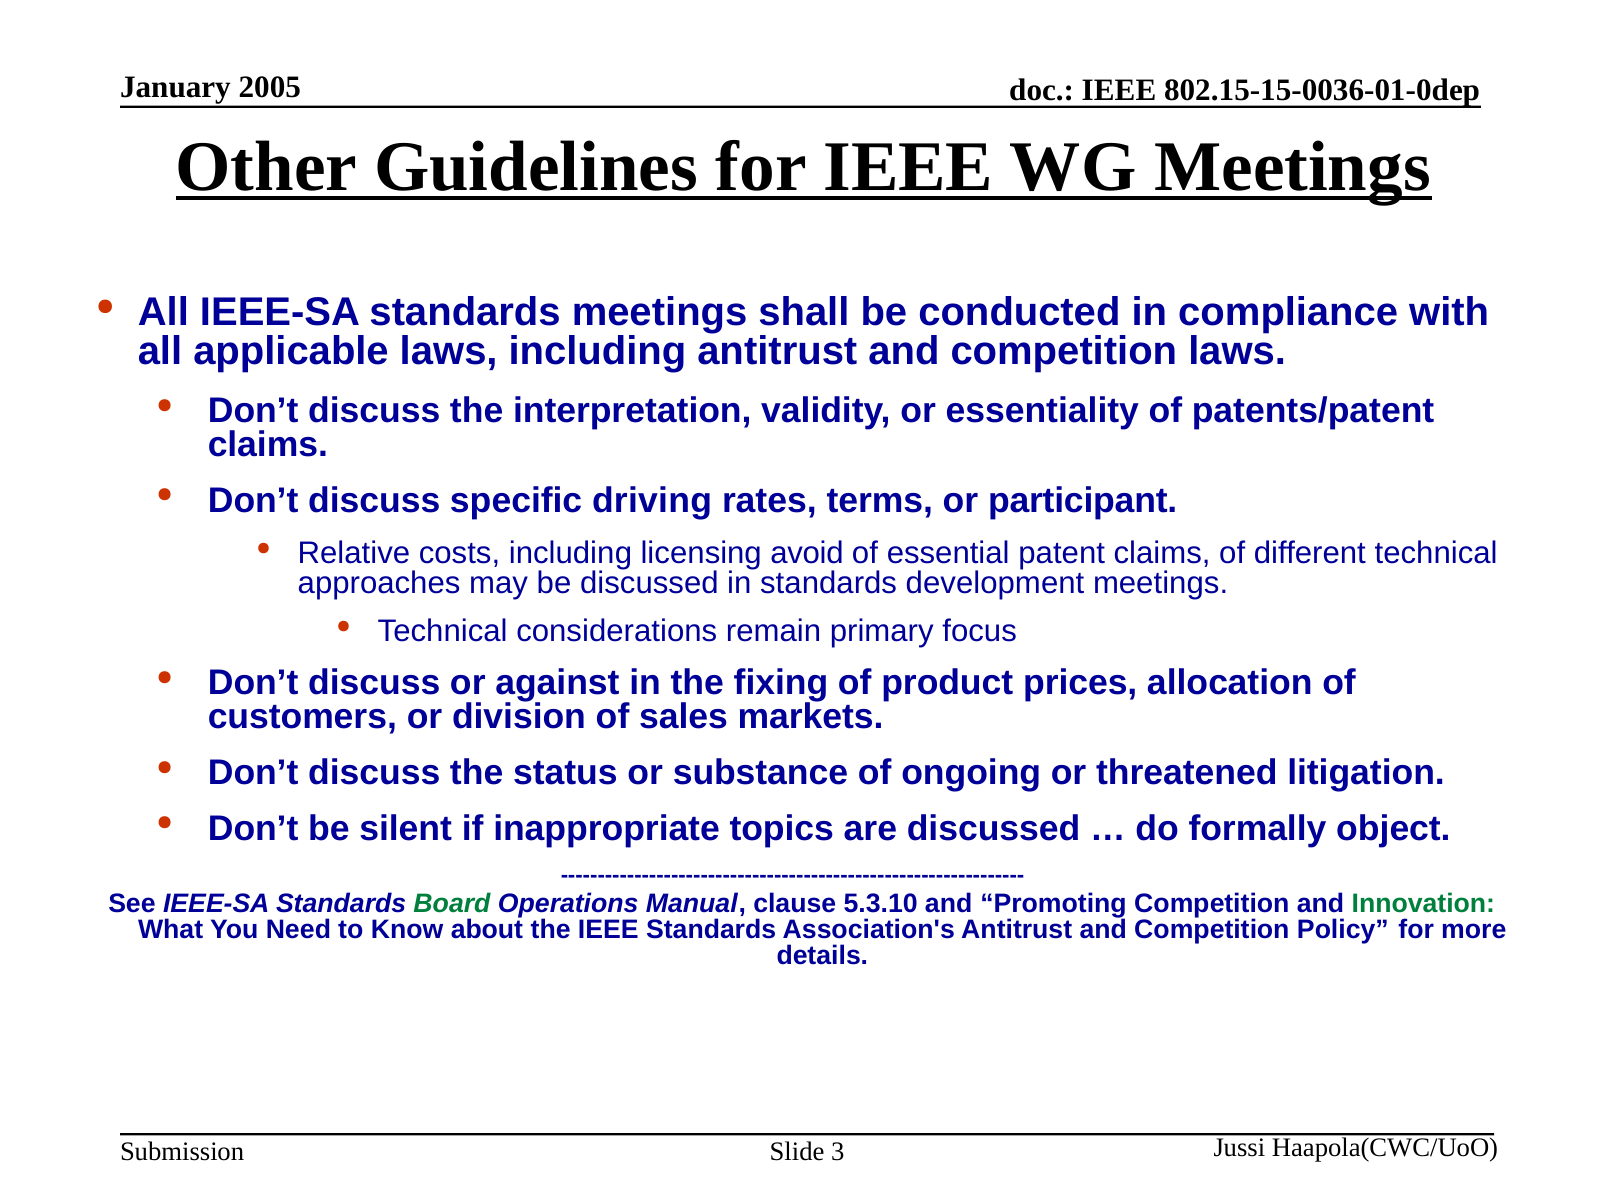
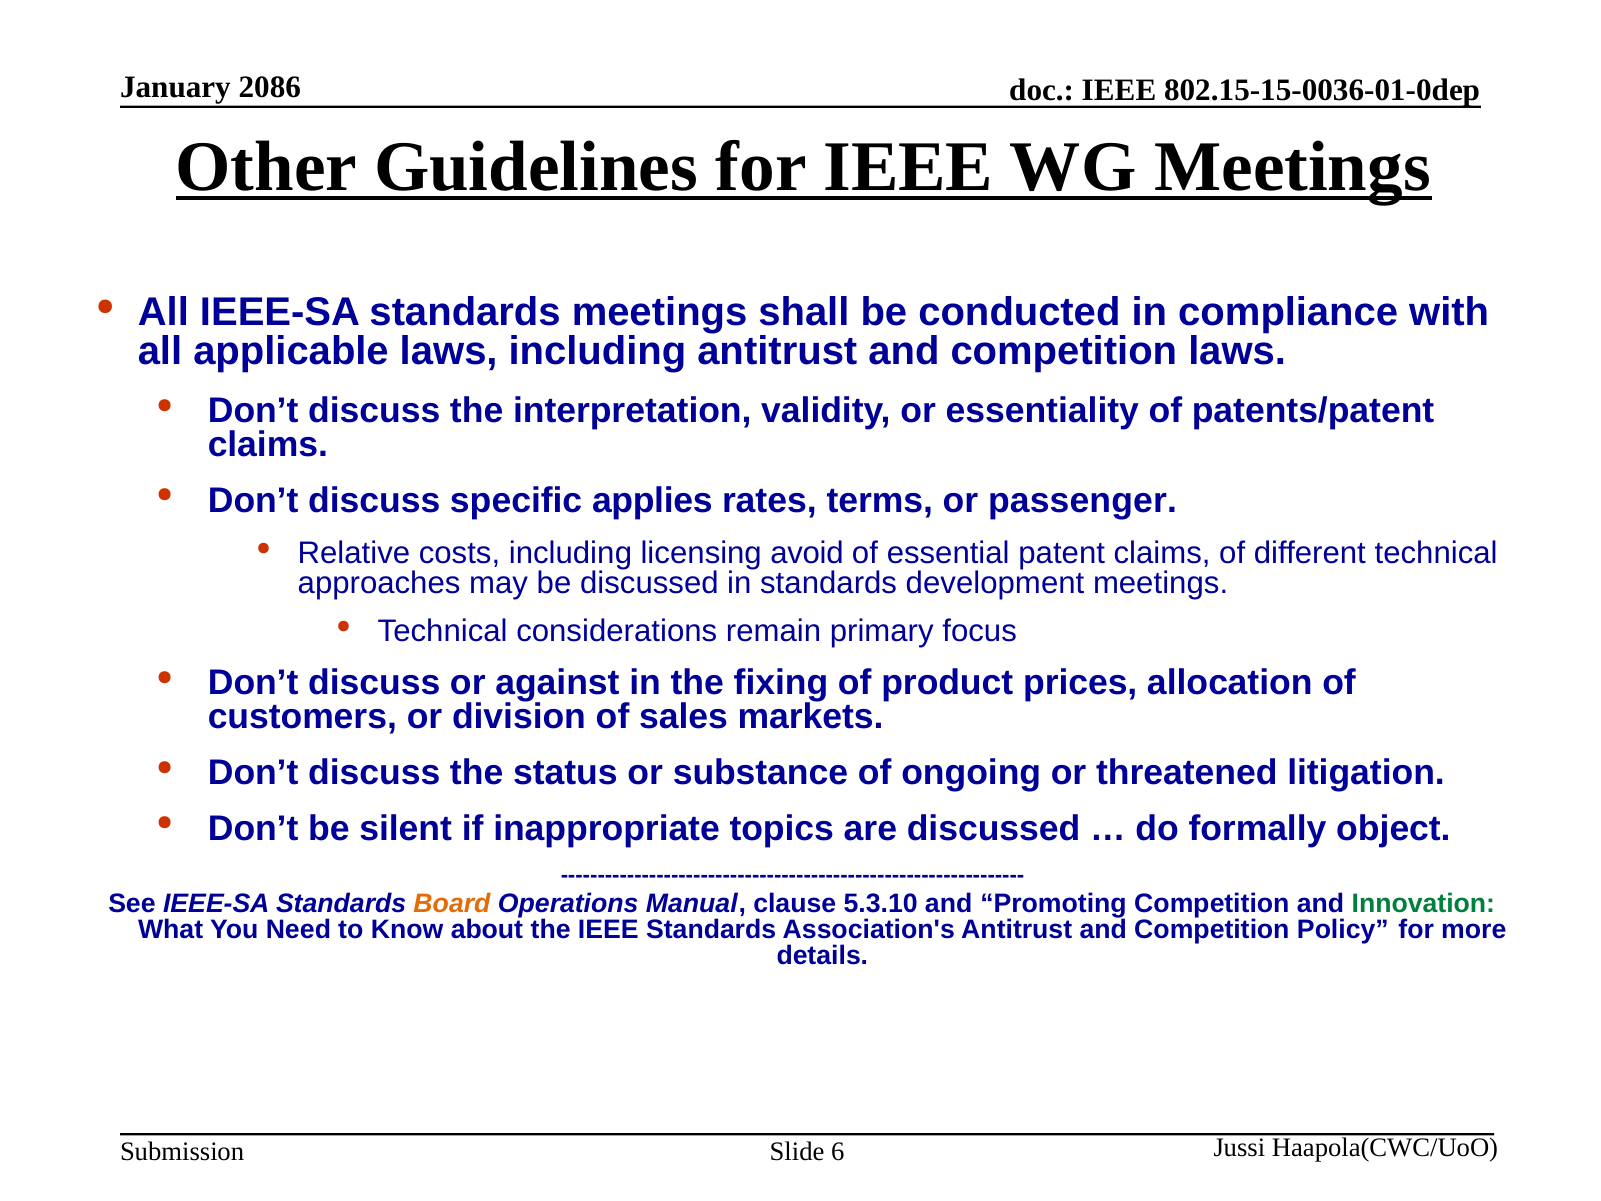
2005: 2005 -> 2086
driving: driving -> applies
participant: participant -> passenger
Board colour: green -> orange
3: 3 -> 6
